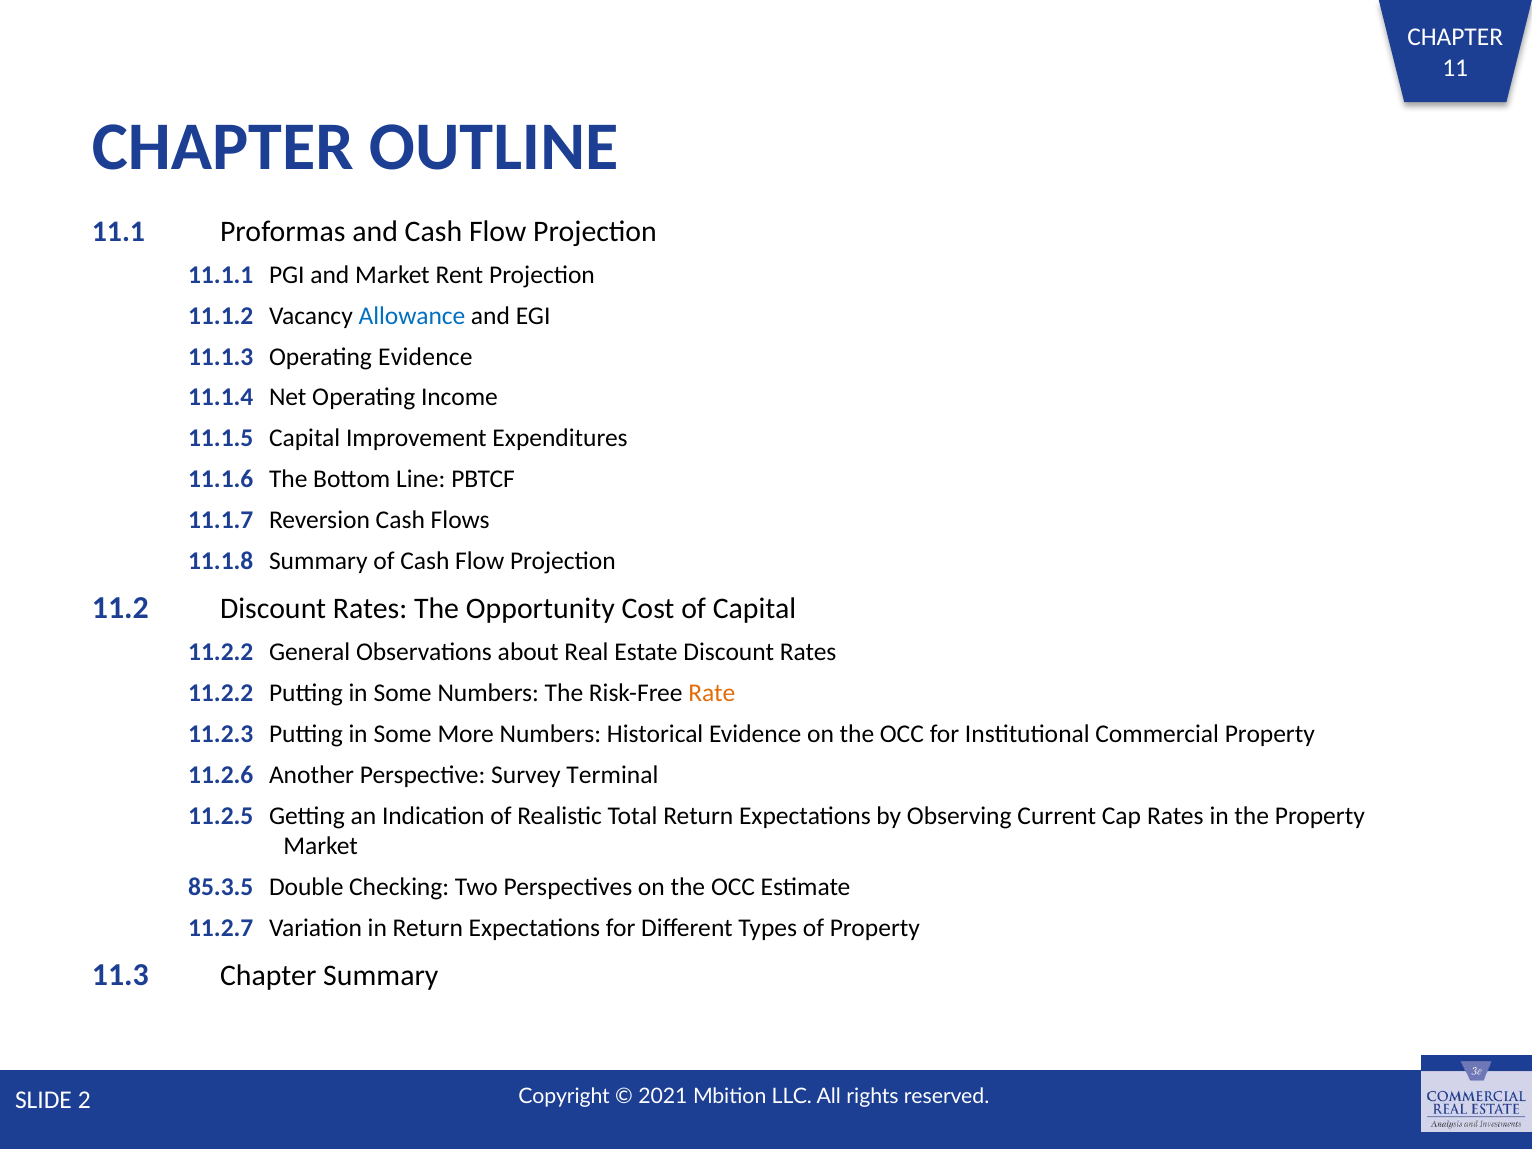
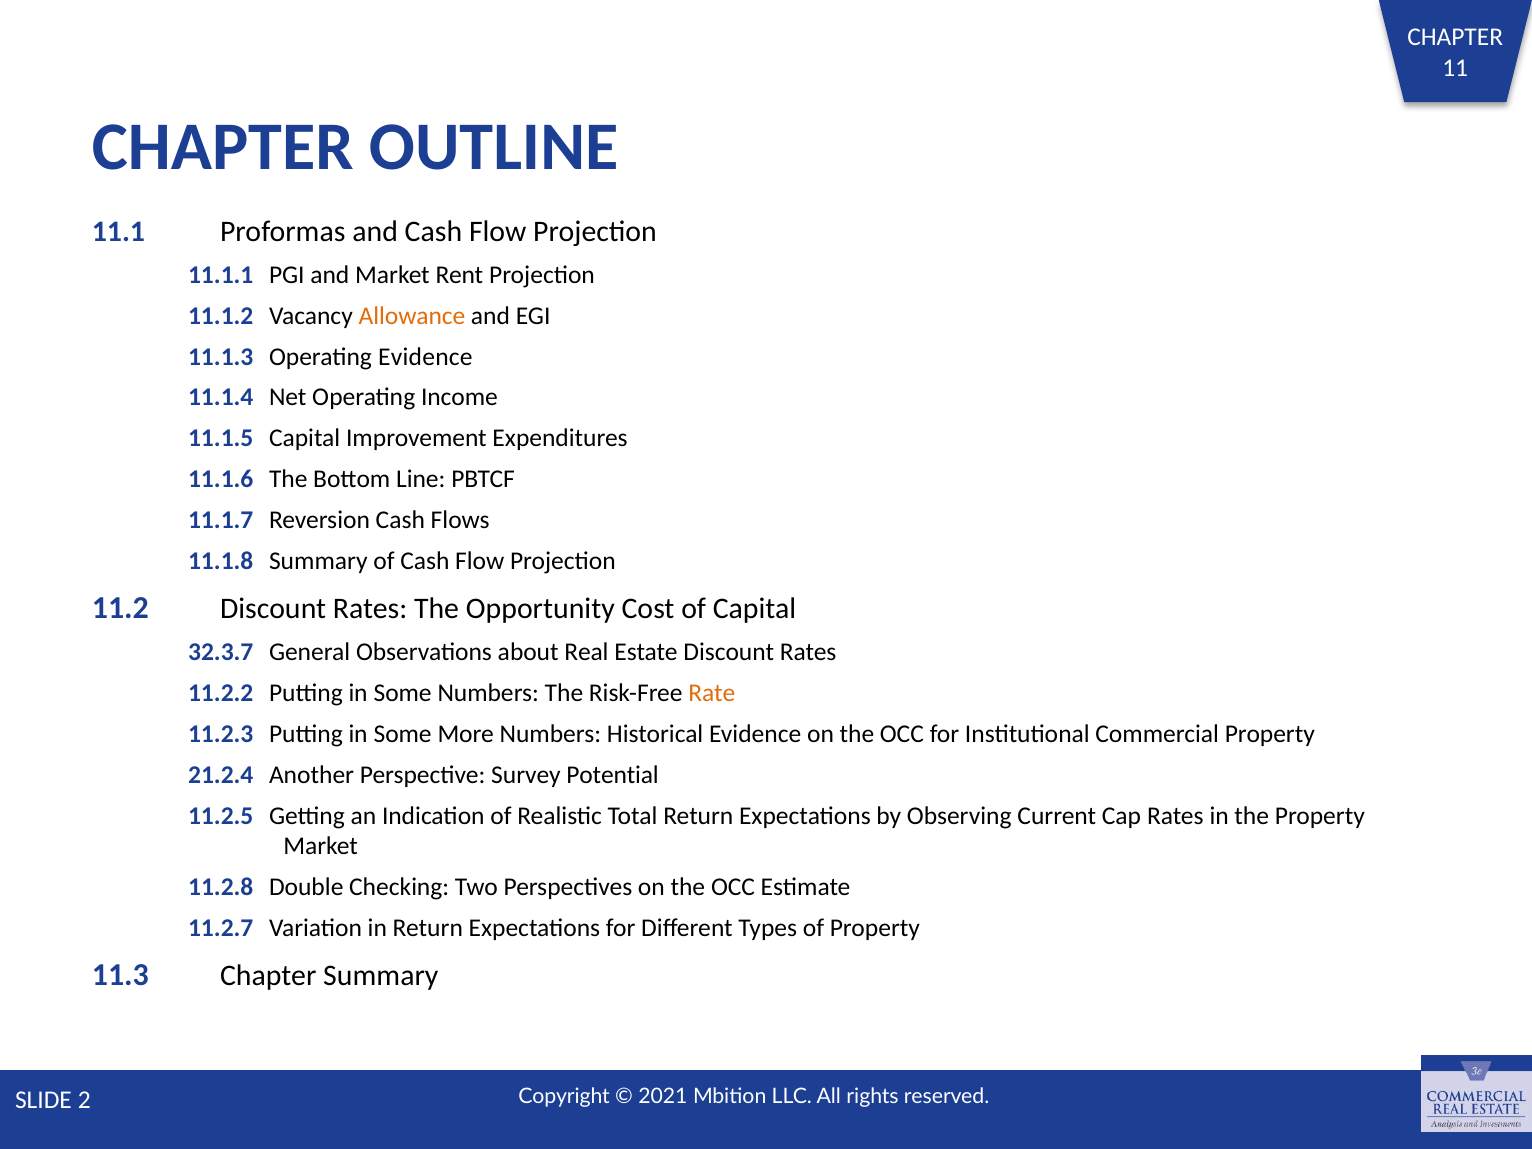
Allowance colour: blue -> orange
11.2.2 at (221, 652): 11.2.2 -> 32.3.7
11.2.6: 11.2.6 -> 21.2.4
Terminal: Terminal -> Potential
85.3.5: 85.3.5 -> 11.2.8
